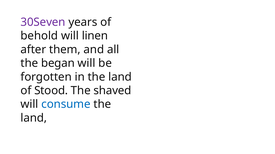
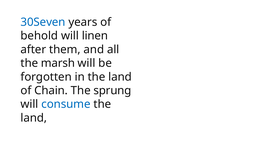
30Seven colour: purple -> blue
began: began -> marsh
Stood: Stood -> Chain
shaved: shaved -> sprung
